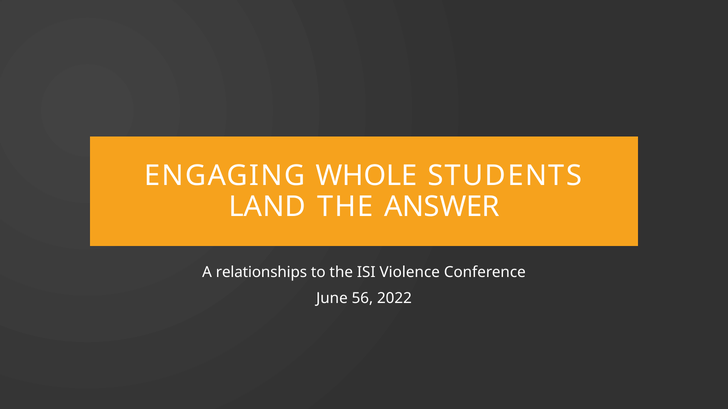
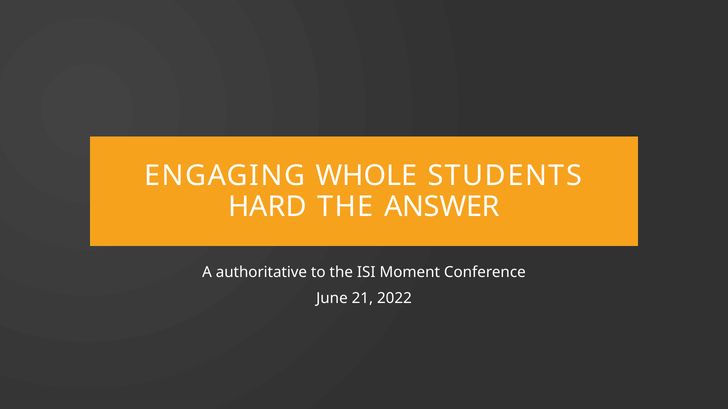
LAND: LAND -> HARD
relationships: relationships -> authoritative
Violence: Violence -> Moment
56: 56 -> 21
